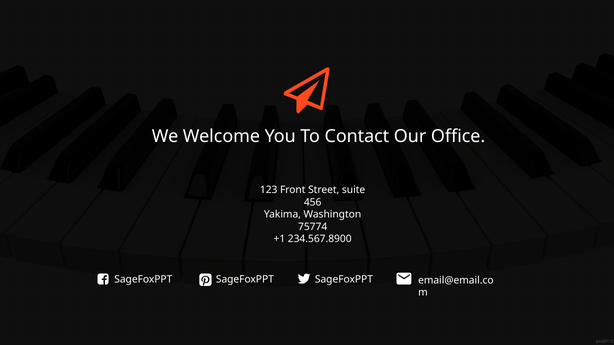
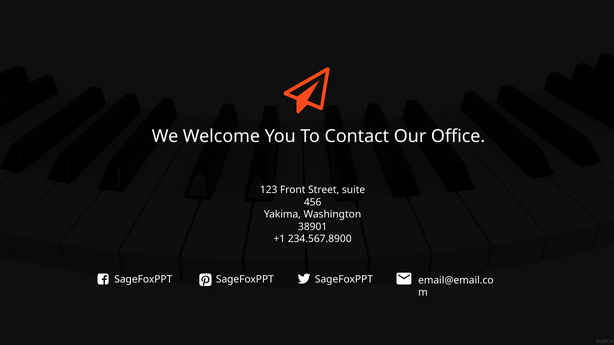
75774: 75774 -> 38901
